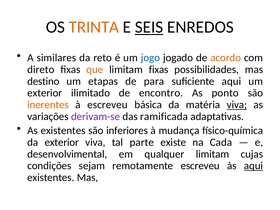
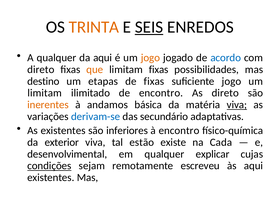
A similares: similares -> qualquer
da reto: reto -> aqui
jogo at (150, 58) colour: blue -> orange
acordo colour: orange -> blue
de para: para -> fixas
suficiente aqui: aqui -> jogo
exterior at (45, 93): exterior -> limitam
As ponto: ponto -> direto
à escreveu: escreveu -> andamos
derivam-se colour: purple -> blue
ramificada: ramificada -> secundário
à mudança: mudança -> encontro
parte: parte -> estão
qualquer limitam: limitam -> explicar
condições underline: none -> present
aqui at (254, 166) underline: present -> none
